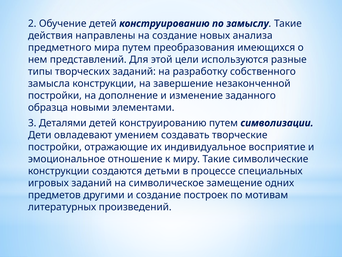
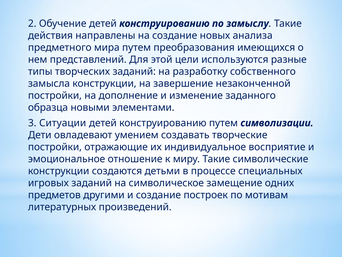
Деталями: Деталями -> Ситуации
